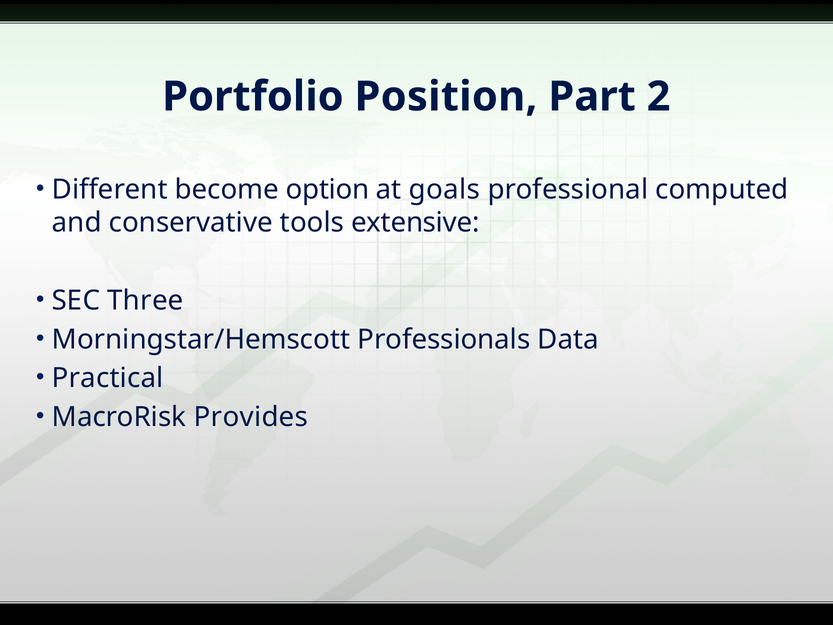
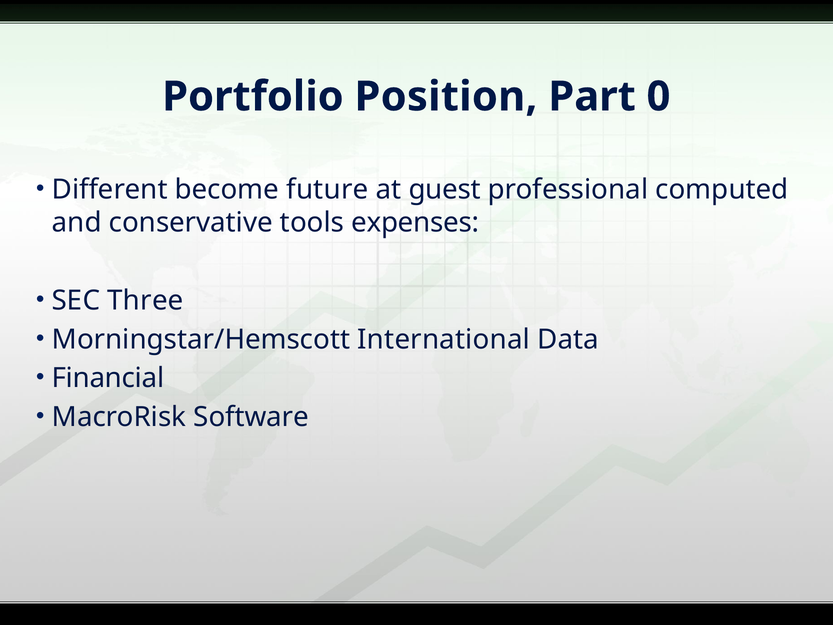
2: 2 -> 0
option: option -> future
goals: goals -> guest
extensive: extensive -> expenses
Professionals: Professionals -> International
Practical: Practical -> Financial
Provides: Provides -> Software
